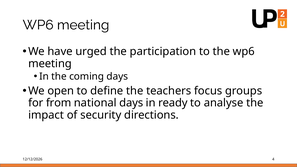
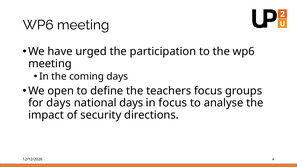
for from: from -> days
in ready: ready -> focus
